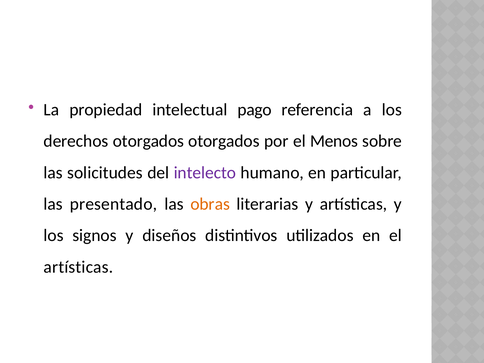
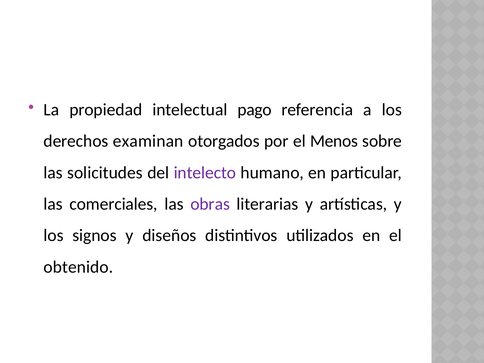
derechos otorgados: otorgados -> examinan
presentado: presentado -> comerciales
obras colour: orange -> purple
artísticas at (78, 267): artísticas -> obtenido
